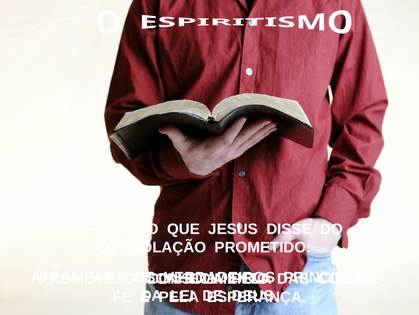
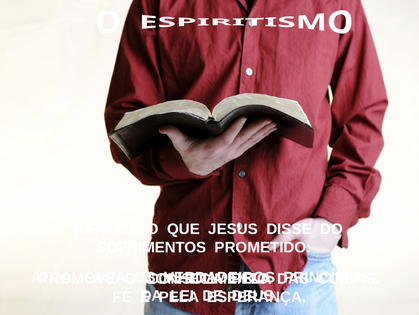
CONSOLAÇÃO: CONSOLAÇÃO -> SOFRIMENTOS
